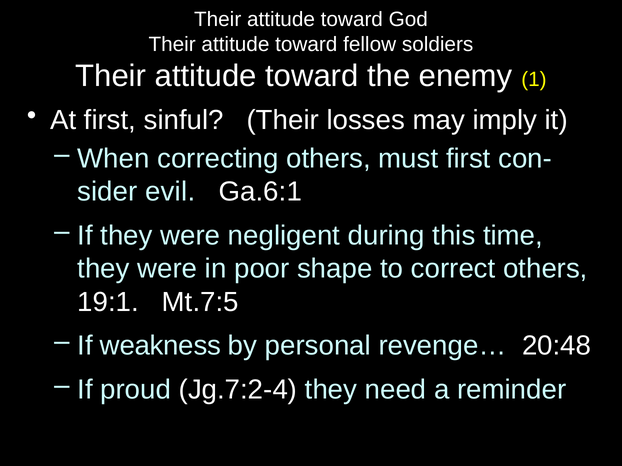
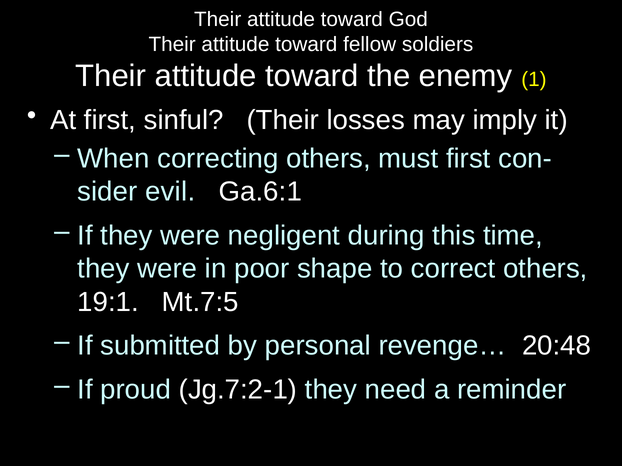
weakness: weakness -> submitted
Jg.7:2-4: Jg.7:2-4 -> Jg.7:2-1
